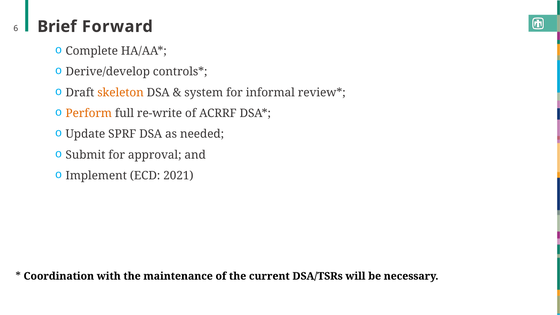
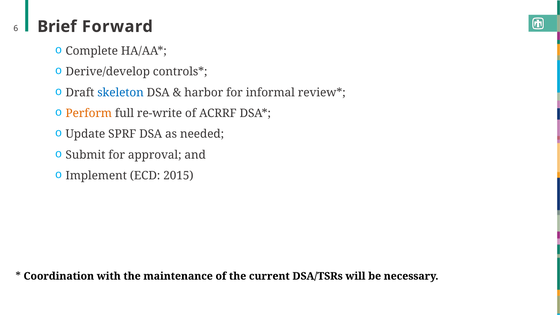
skeleton colour: orange -> blue
system: system -> harbor
2021: 2021 -> 2015
